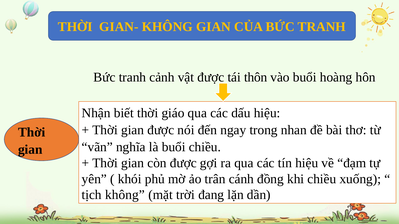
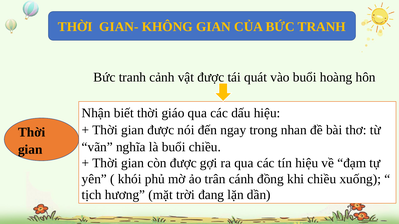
thôn: thôn -> quát
tịch không: không -> hương
